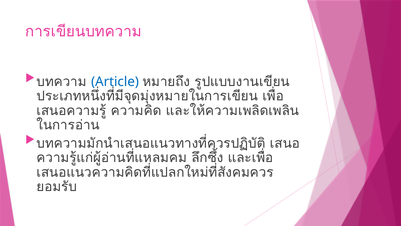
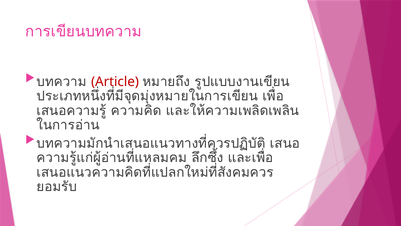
Article colour: blue -> red
